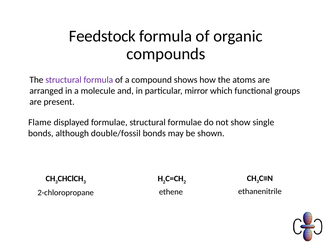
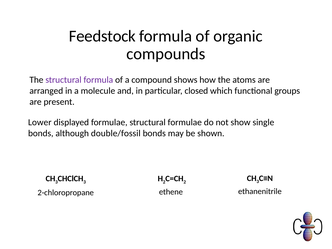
mirror: mirror -> closed
Flame: Flame -> Lower
